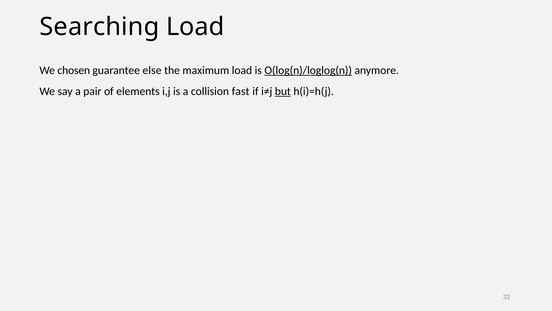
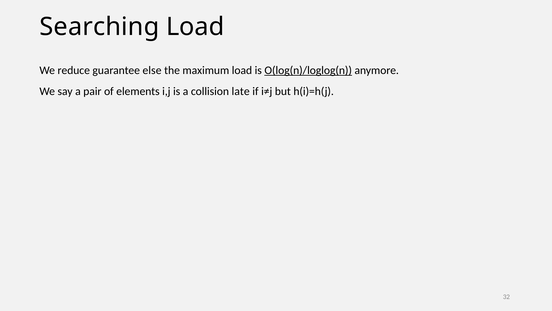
chosen: chosen -> reduce
fast: fast -> late
but underline: present -> none
